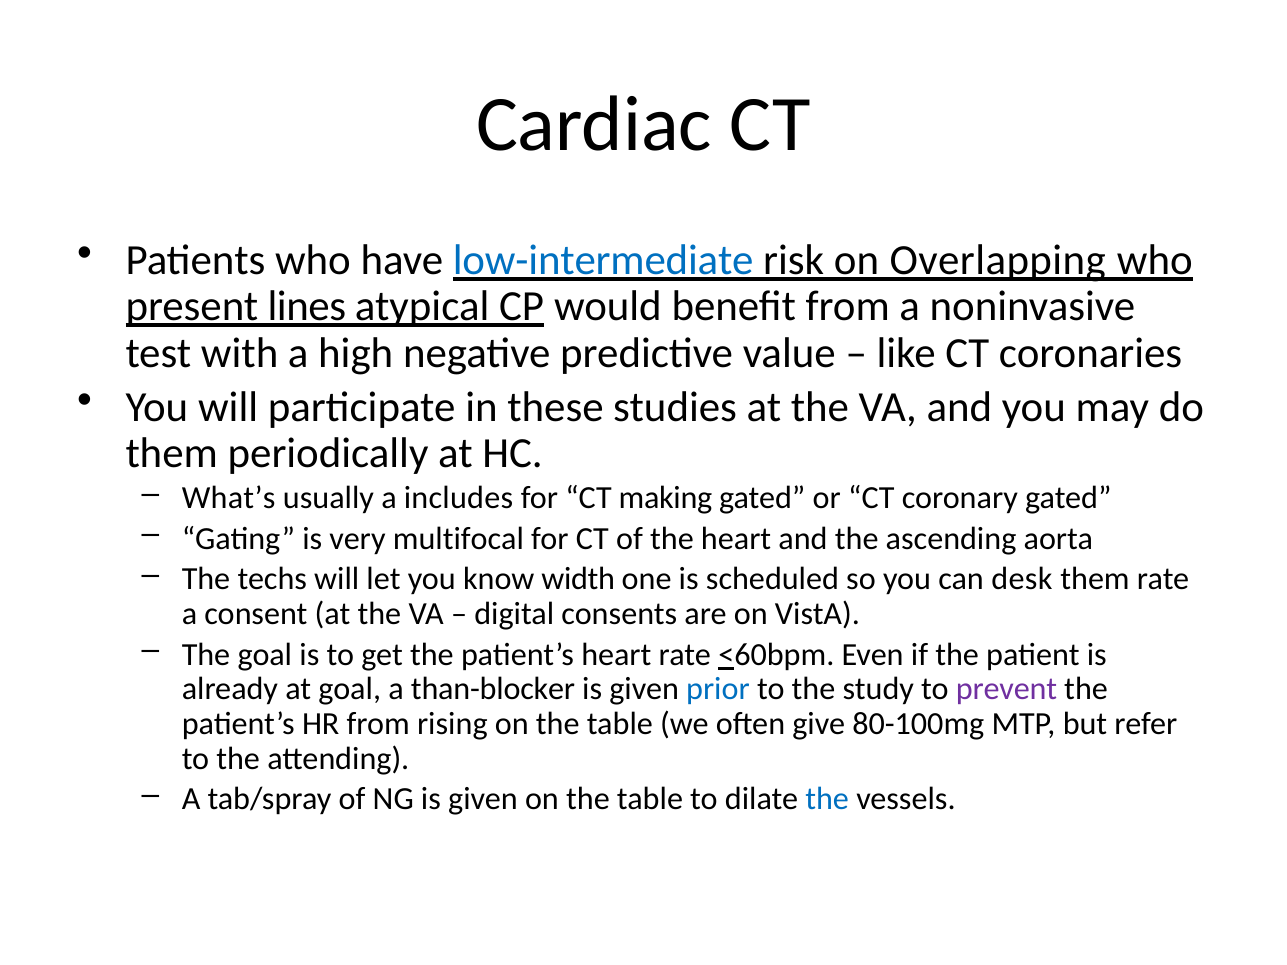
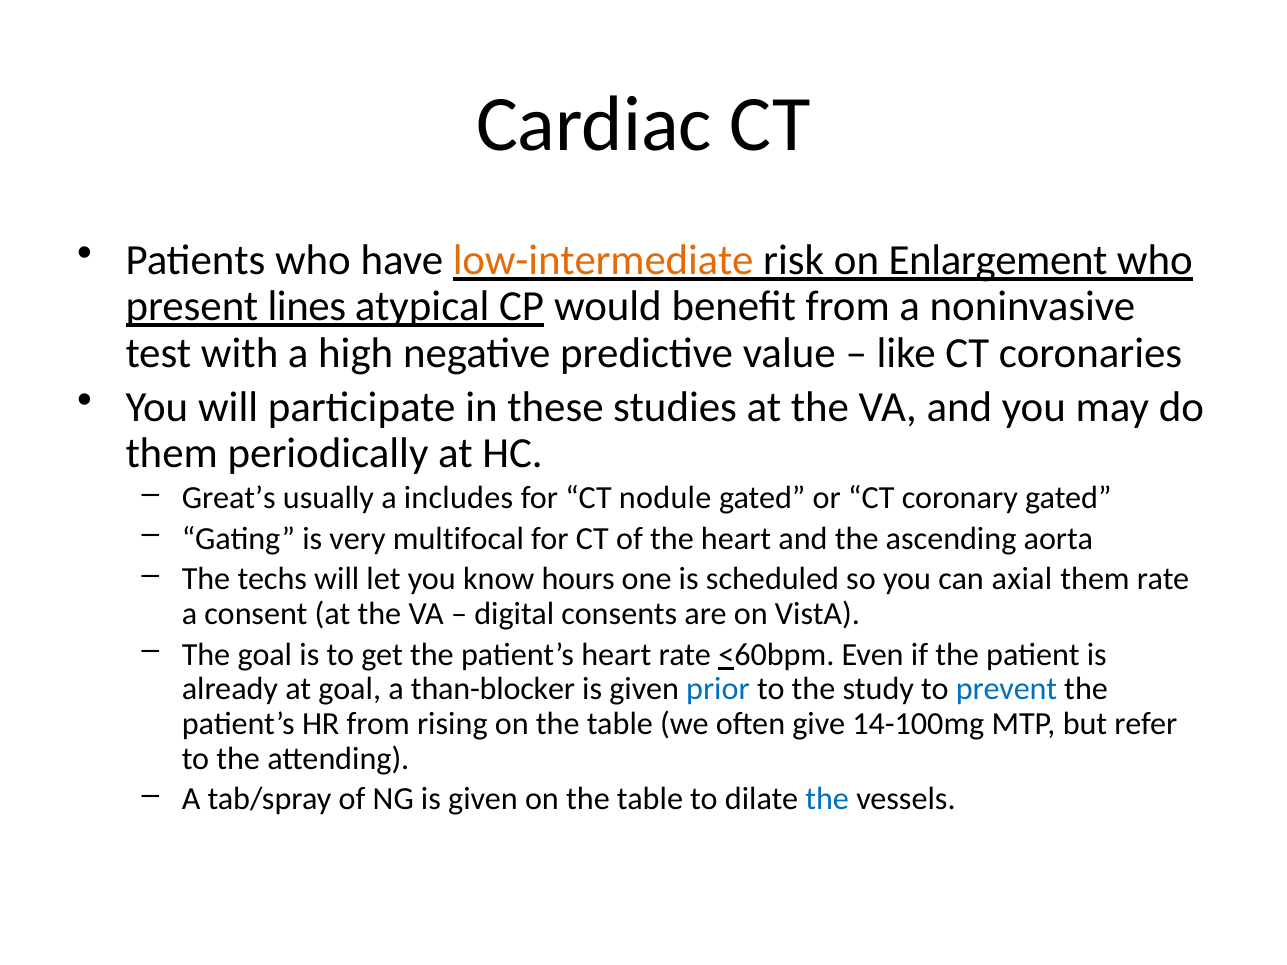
low-intermediate colour: blue -> orange
Overlapping: Overlapping -> Enlargement
What’s: What’s -> Great’s
making: making -> nodule
width: width -> hours
desk: desk -> axial
prevent colour: purple -> blue
80-100mg: 80-100mg -> 14-100mg
